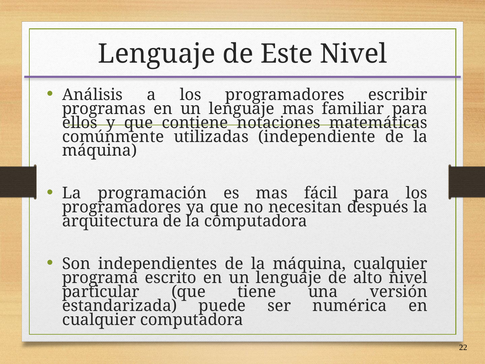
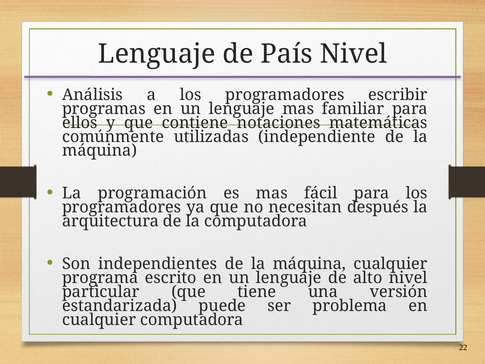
Este: Este -> País
numérica: numérica -> problema
